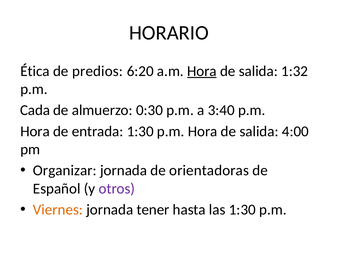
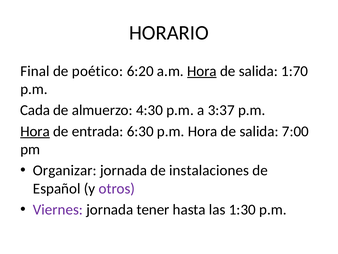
Ética: Ética -> Final
predios: predios -> poético
1:32: 1:32 -> 1:70
0:30: 0:30 -> 4:30
3:40: 3:40 -> 3:37
Hora at (35, 131) underline: none -> present
entrada 1:30: 1:30 -> 6:30
4:00: 4:00 -> 7:00
orientadoras: orientadoras -> instalaciones
Viernes colour: orange -> purple
